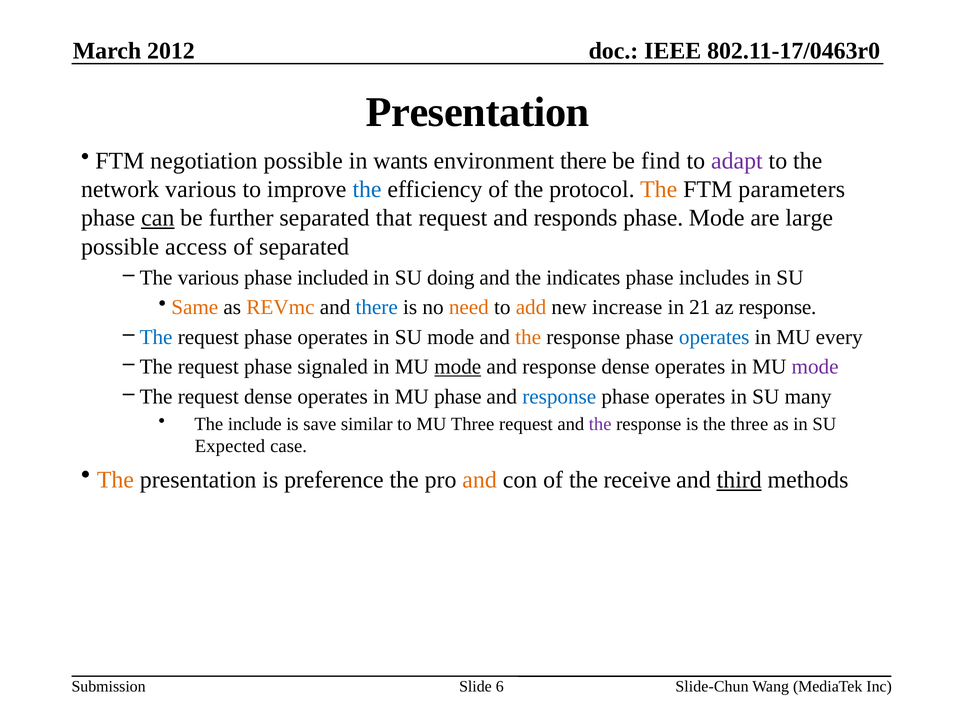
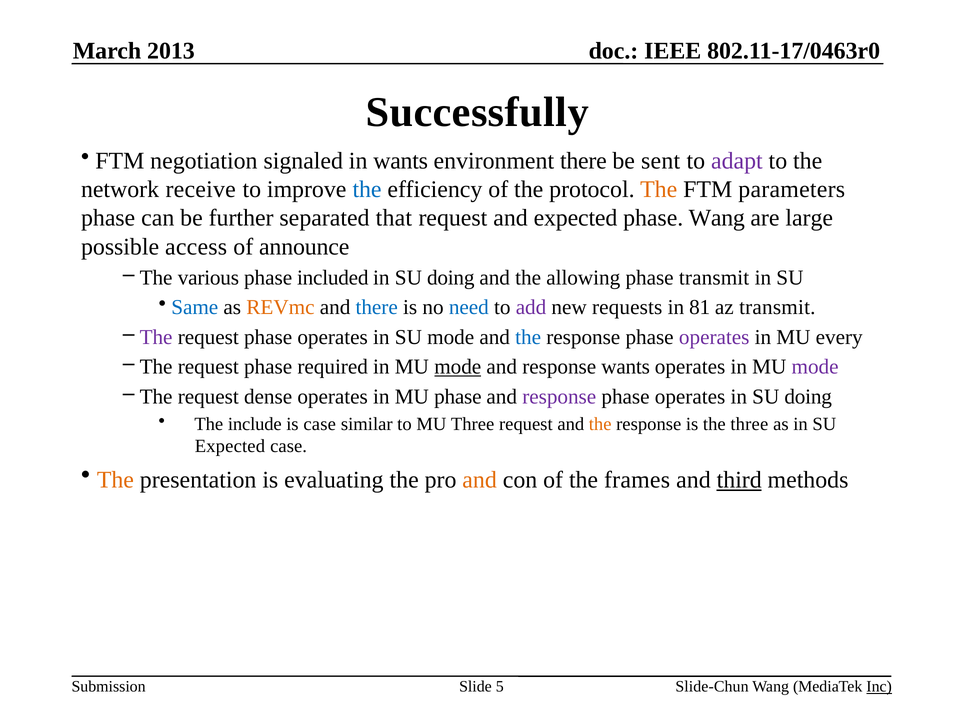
2012: 2012 -> 2013
Presentation at (478, 113): Presentation -> Successfully
negotiation possible: possible -> signaled
find: find -> sent
network various: various -> receive
can underline: present -> none
and responds: responds -> expected
phase Mode: Mode -> Wang
of separated: separated -> announce
indicates: indicates -> allowing
phase includes: includes -> transmit
Same colour: orange -> blue
need colour: orange -> blue
add colour: orange -> purple
increase: increase -> requests
21: 21 -> 81
az response: response -> transmit
The at (156, 337) colour: blue -> purple
the at (528, 337) colour: orange -> blue
operates at (714, 337) colour: blue -> purple
signaled: signaled -> required
response dense: dense -> wants
response at (559, 397) colour: blue -> purple
operates in SU many: many -> doing
is save: save -> case
the at (600, 424) colour: purple -> orange
preference: preference -> evaluating
receive: receive -> frames
6: 6 -> 5
Inc underline: none -> present
